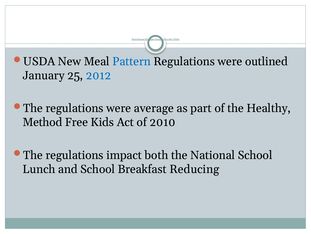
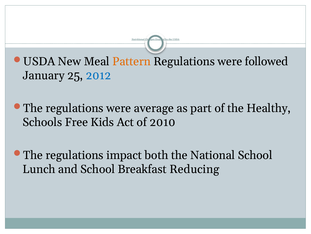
Pattern colour: blue -> orange
outlined: outlined -> followed
Method: Method -> Schools
